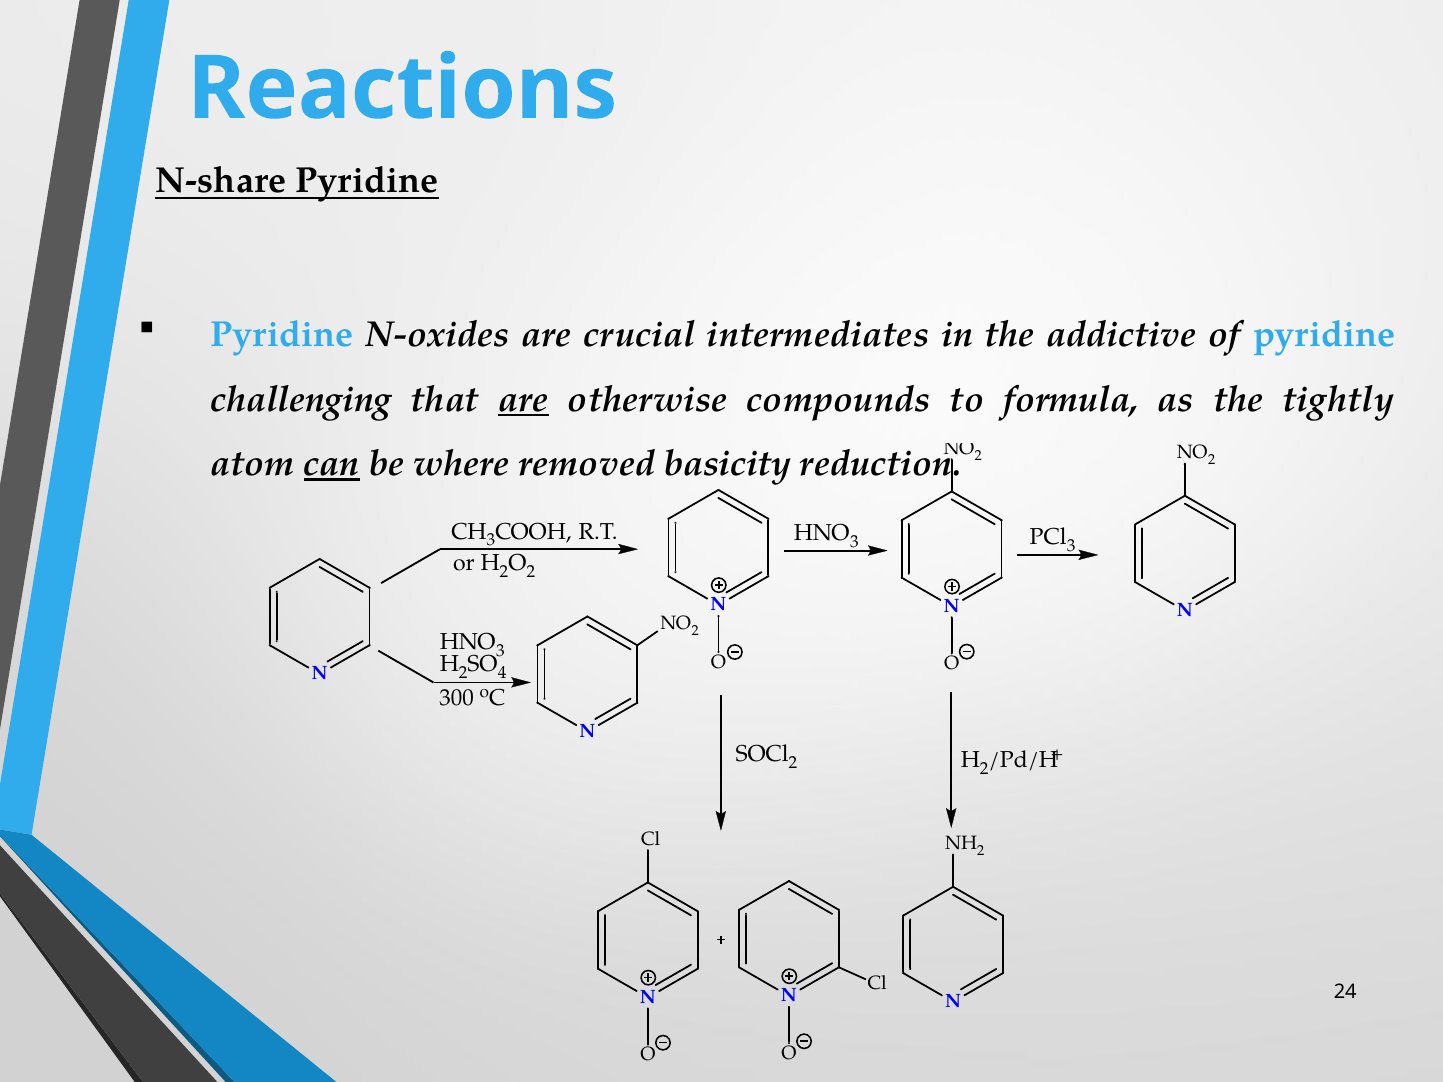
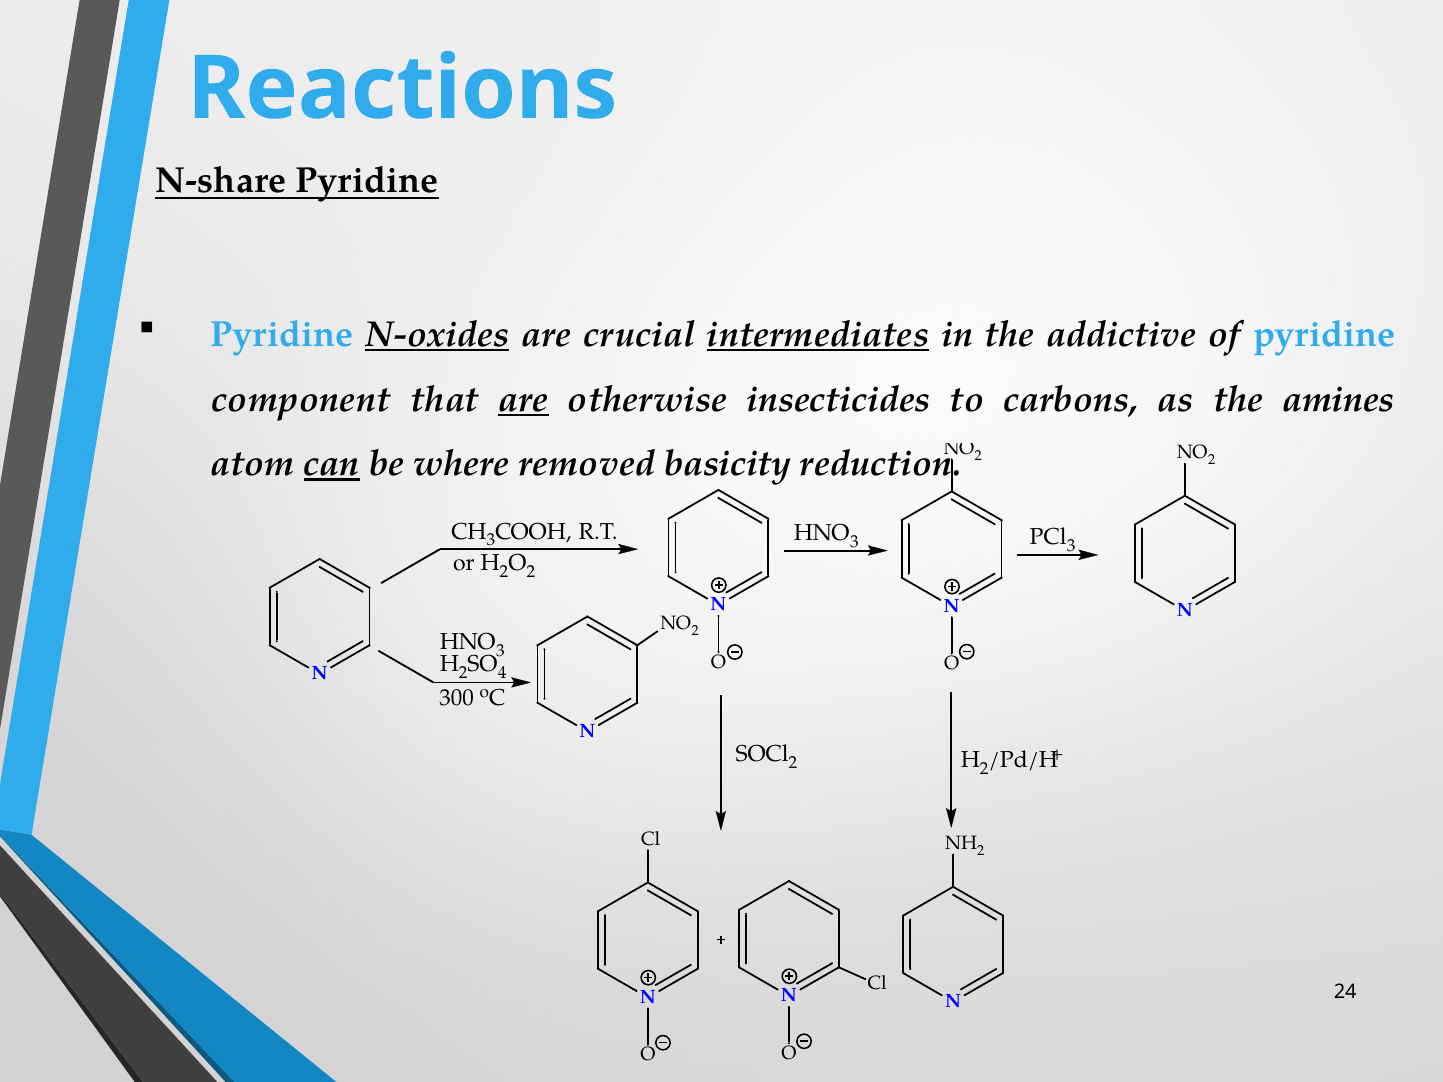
N-oxides underline: none -> present
intermediates underline: none -> present
challenging: challenging -> component
compounds: compounds -> insecticides
formula: formula -> carbons
tightly: tightly -> amines
